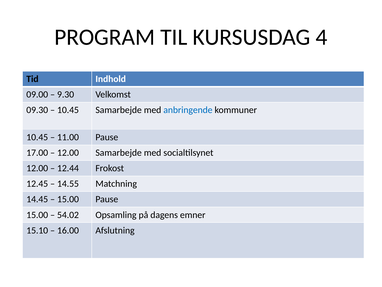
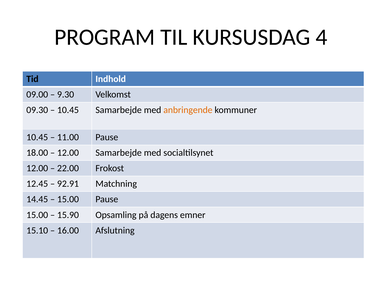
anbringende colour: blue -> orange
17.00: 17.00 -> 18.00
12.44: 12.44 -> 22.00
14.55: 14.55 -> 92.91
54.02: 54.02 -> 15.90
